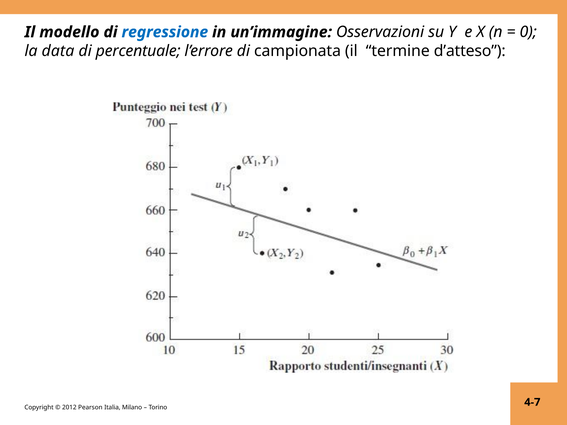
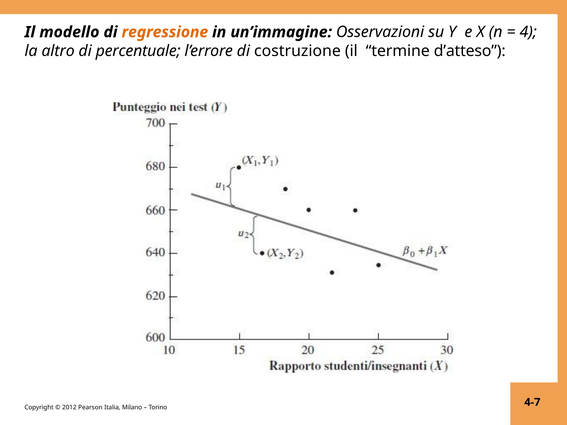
regressione colour: blue -> orange
0: 0 -> 4
data: data -> altro
campionata: campionata -> costruzione
